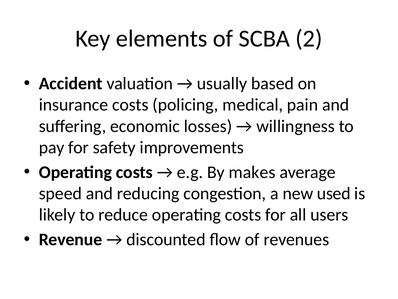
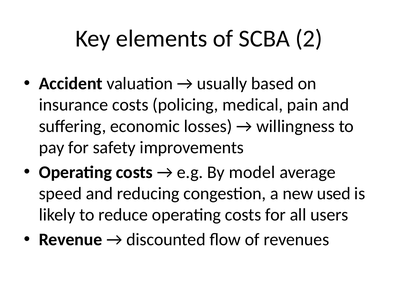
makes: makes -> model
